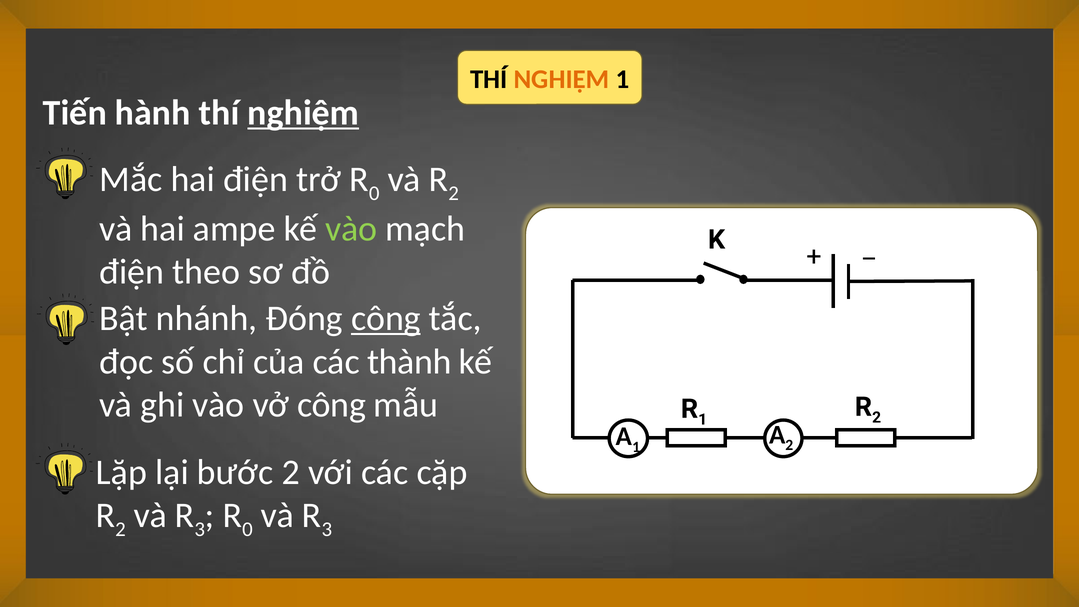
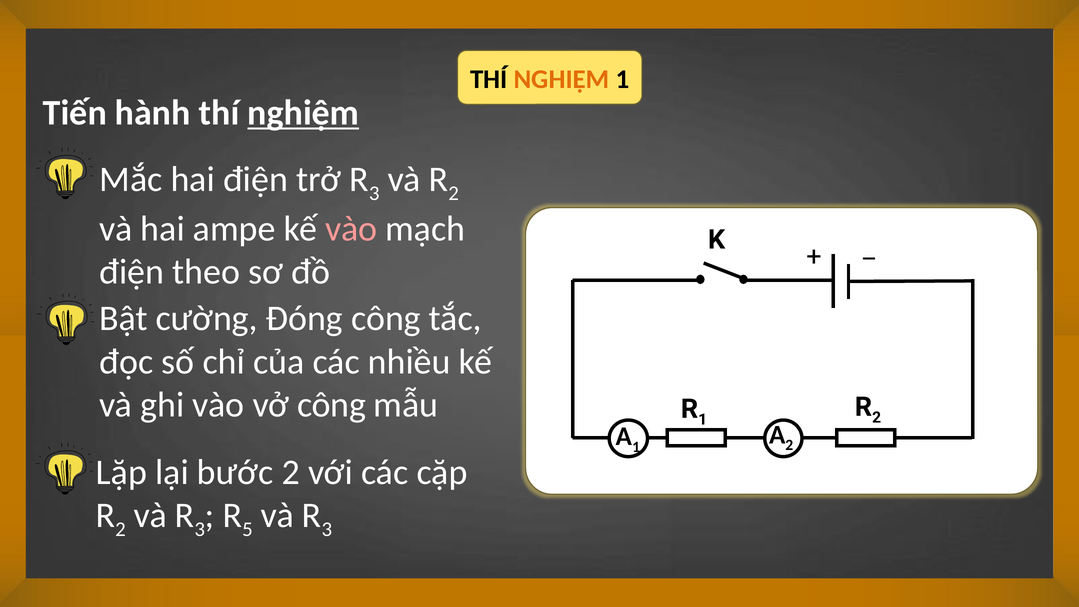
0 at (374, 194): 0 -> 3
vào at (351, 229) colour: light green -> pink
nhánh: nhánh -> cường
công at (386, 319) underline: present -> none
thành: thành -> nhiều
0 at (247, 529): 0 -> 5
